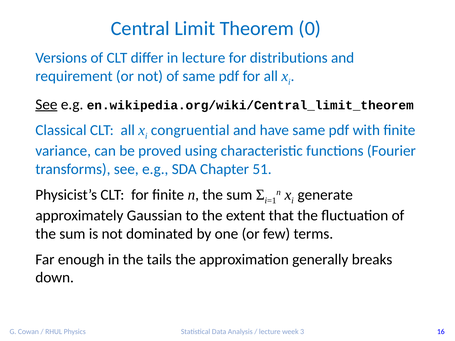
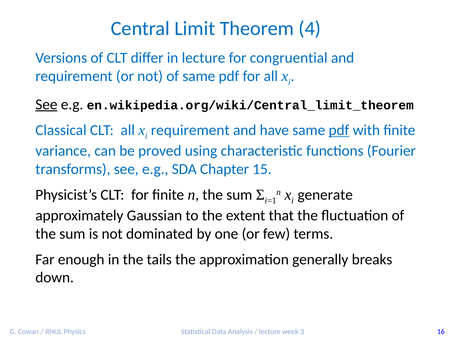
0: 0 -> 4
distributions: distributions -> congruential
congruential at (190, 130): congruential -> requirement
pdf at (339, 130) underline: none -> present
51: 51 -> 15
